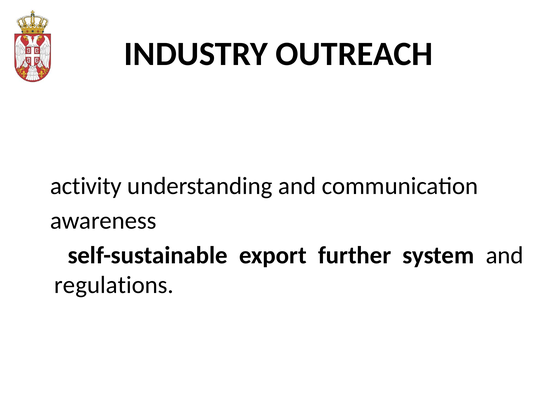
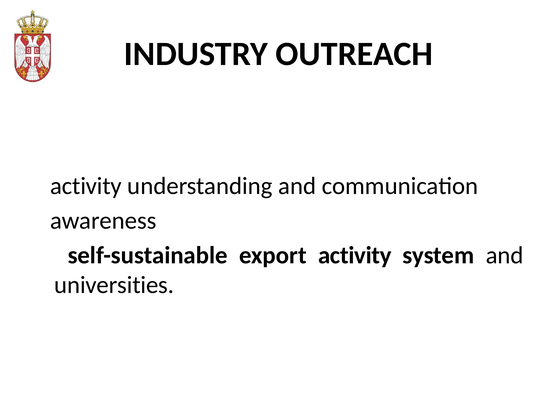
export further: further -> activity
regulations: regulations -> universities
